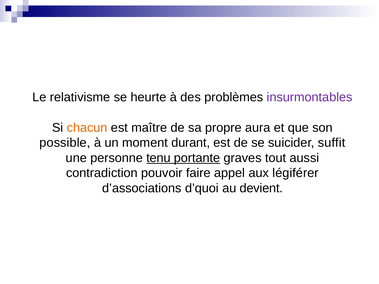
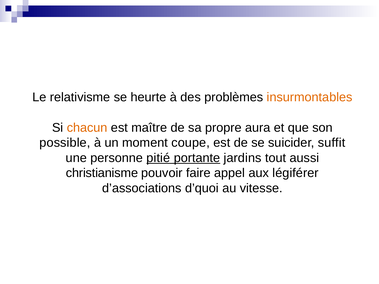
insurmontables colour: purple -> orange
durant: durant -> coupe
tenu: tenu -> pitié
graves: graves -> jardins
contradiction: contradiction -> christianisme
devient: devient -> vitesse
